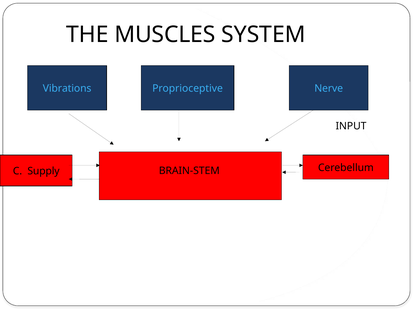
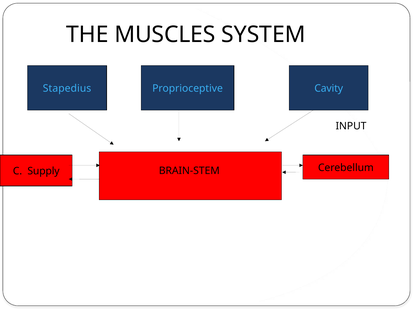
Vibrations: Vibrations -> Stapedius
Nerve: Nerve -> Cavity
